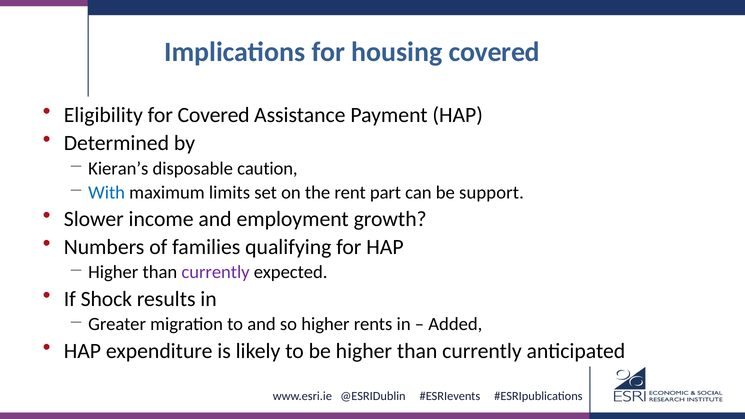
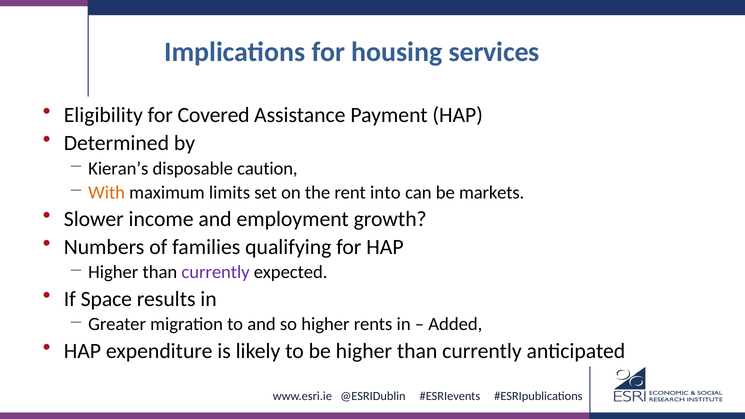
housing covered: covered -> services
With colour: blue -> orange
part: part -> into
support: support -> markets
Shock: Shock -> Space
